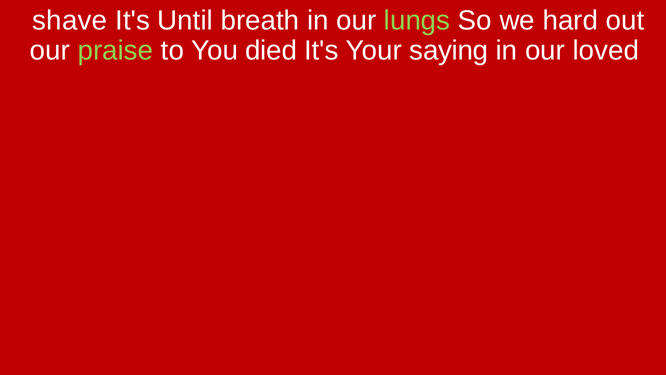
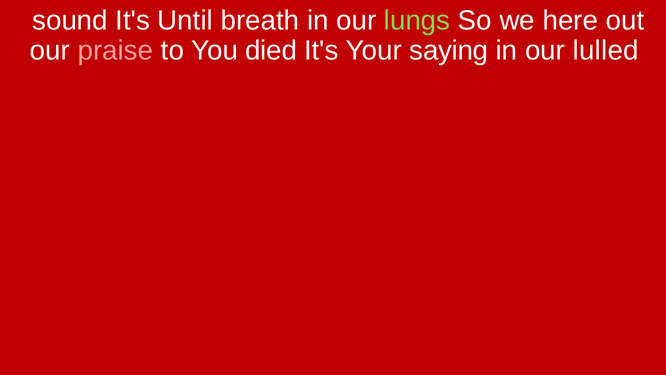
shave: shave -> sound
hard: hard -> here
praise colour: light green -> pink
loved: loved -> lulled
